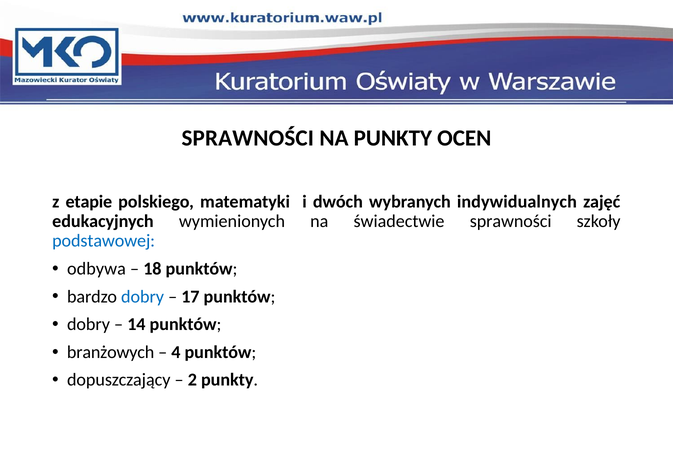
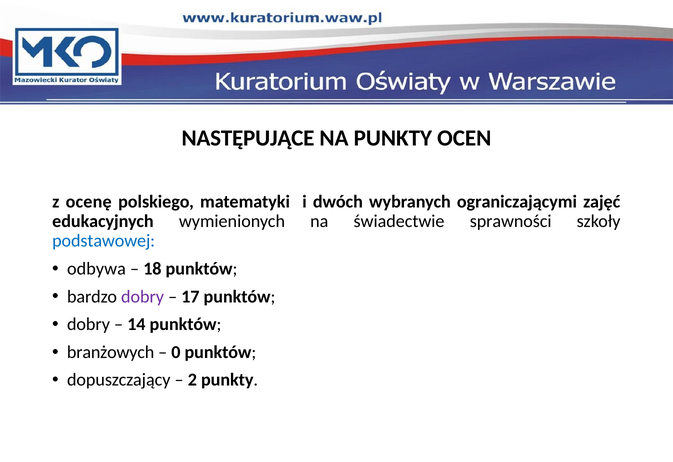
SPRAWNOŚCI at (248, 138): SPRAWNOŚCI -> NASTĘPUJĄCE
etapie: etapie -> ocenę
indywidualnych: indywidualnych -> ograniczającymi
dobry at (143, 297) colour: blue -> purple
4: 4 -> 0
